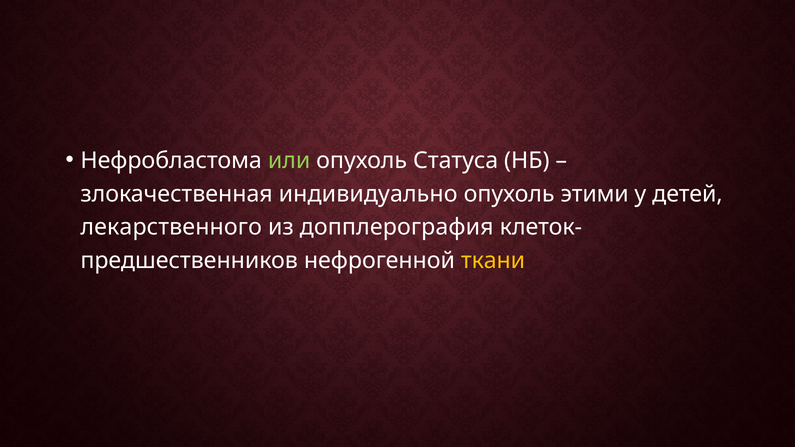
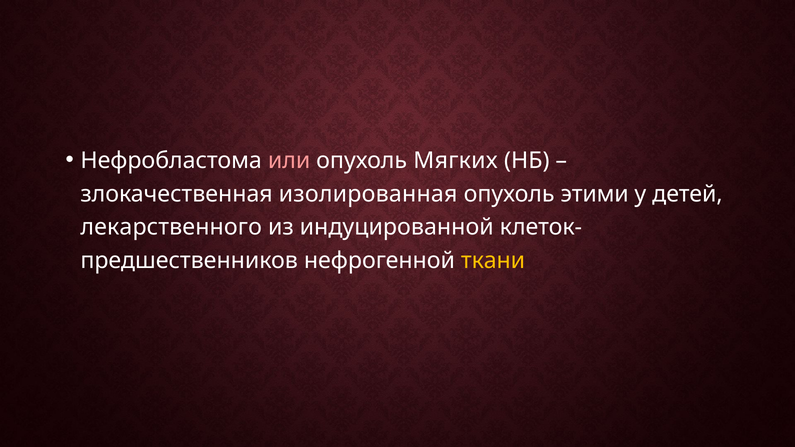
или colour: light green -> pink
Статуса: Статуса -> Мягких
индивидуально: индивидуально -> изолированная
допплерография: допплерография -> индуцированной
